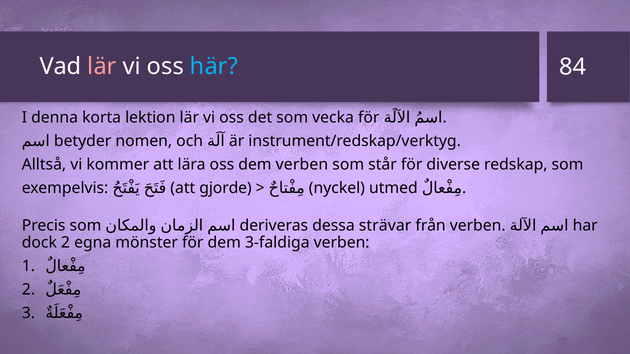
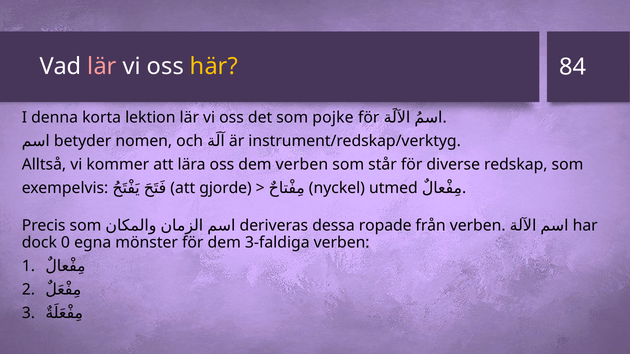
här colour: light blue -> yellow
vecka: vecka -> pojke
strävar: strävar -> ropade
dock 2: 2 -> 0
